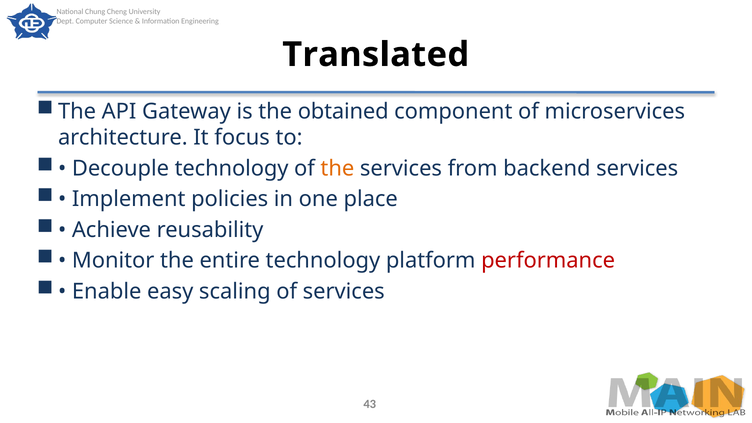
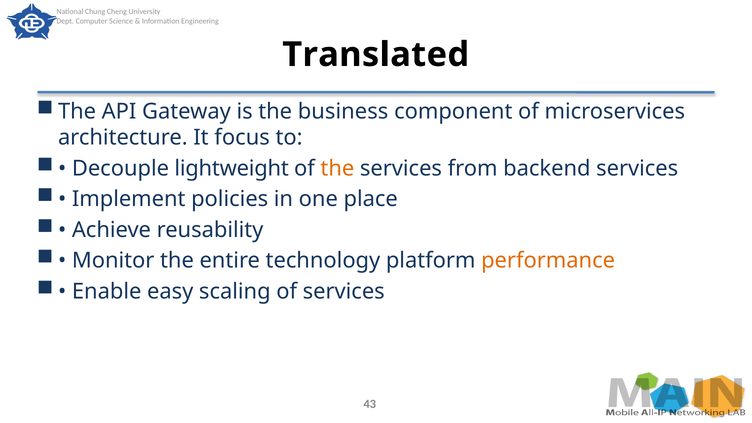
obtained: obtained -> business
Decouple technology: technology -> lightweight
performance colour: red -> orange
